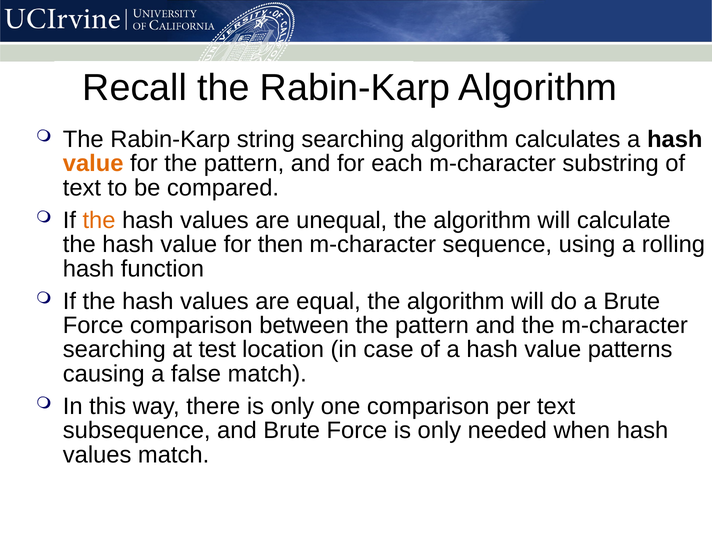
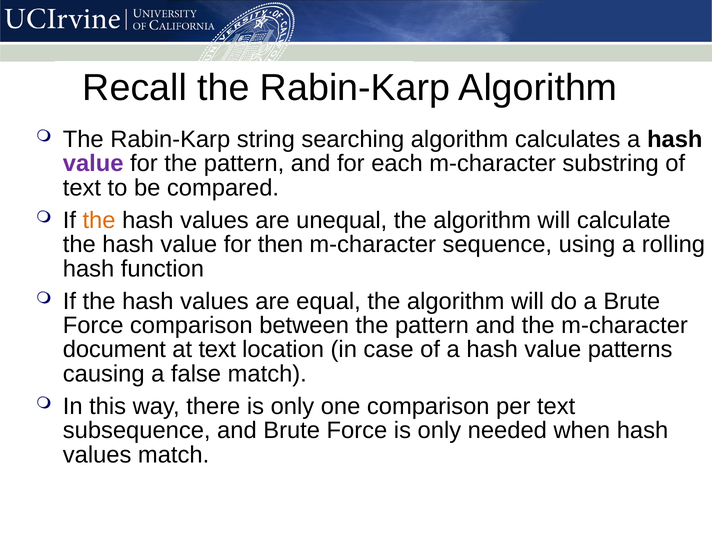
value at (93, 163) colour: orange -> purple
searching at (114, 350): searching -> document
at test: test -> text
